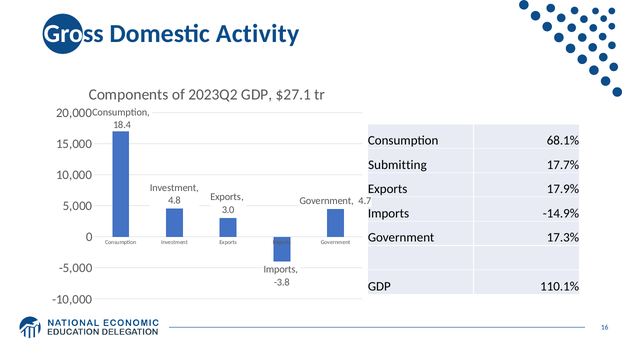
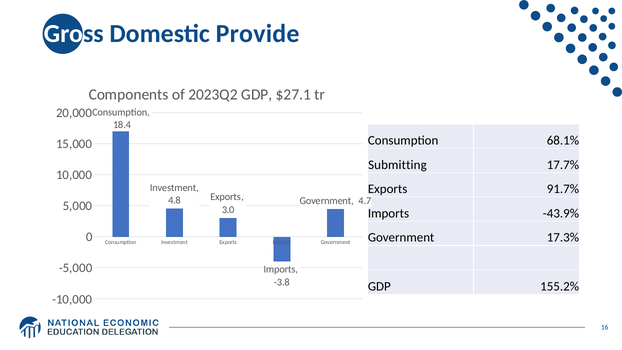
Activity: Activity -> Provide
17.9%: 17.9% -> 91.7%
-14.9%: -14.9% -> -43.9%
110.1%: 110.1% -> 155.2%
